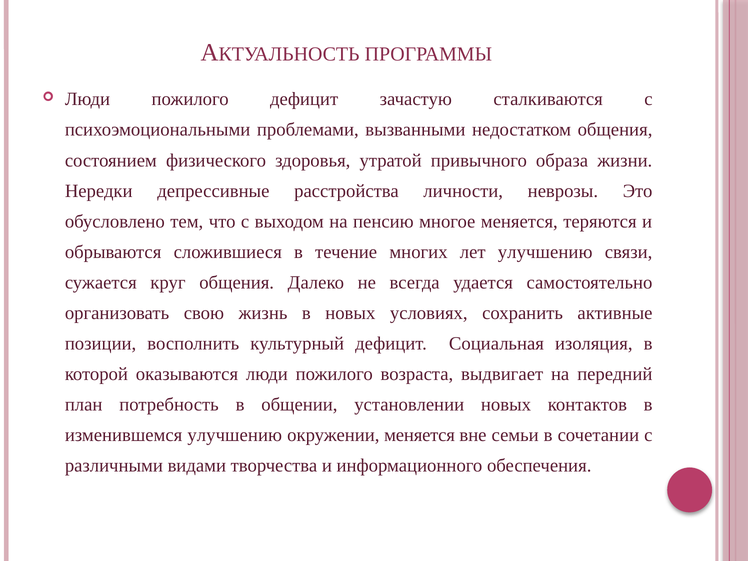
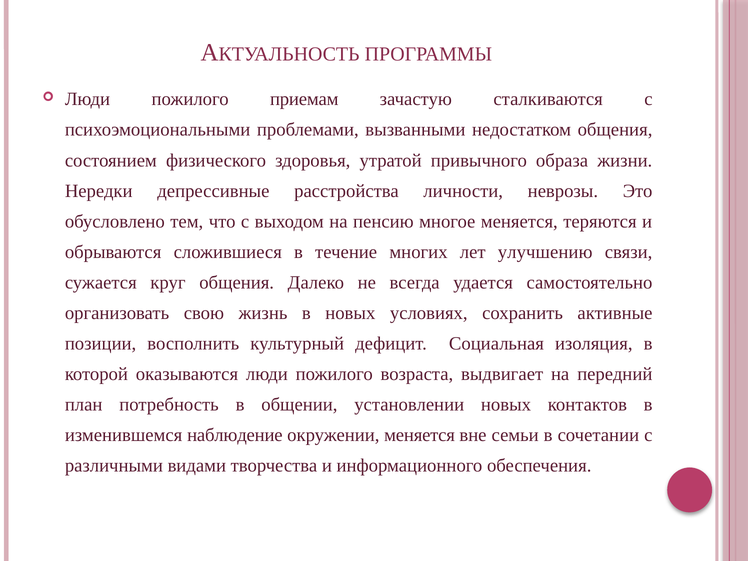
пожилого дефицит: дефицит -> приемам
изменившемся улучшению: улучшению -> наблюдение
